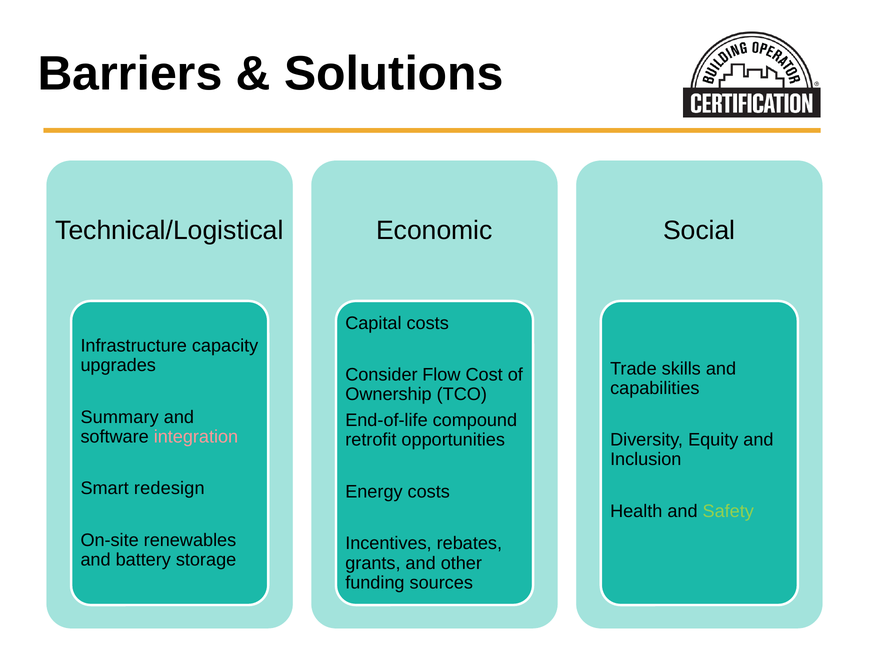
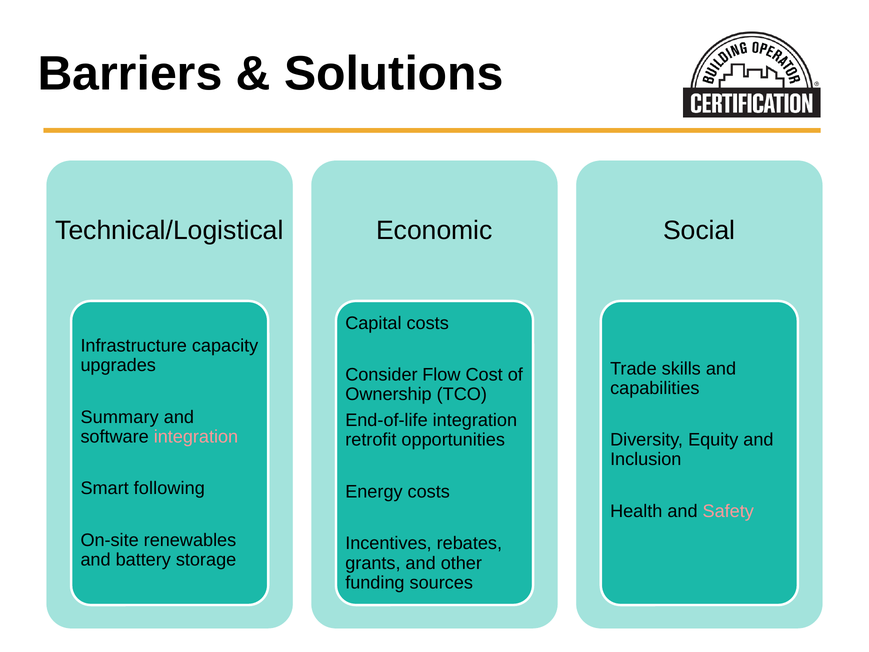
End-of-life compound: compound -> integration
redesign: redesign -> following
Safety colour: light green -> pink
